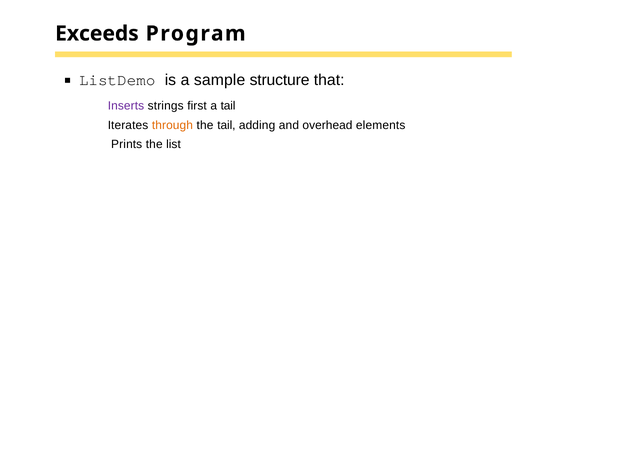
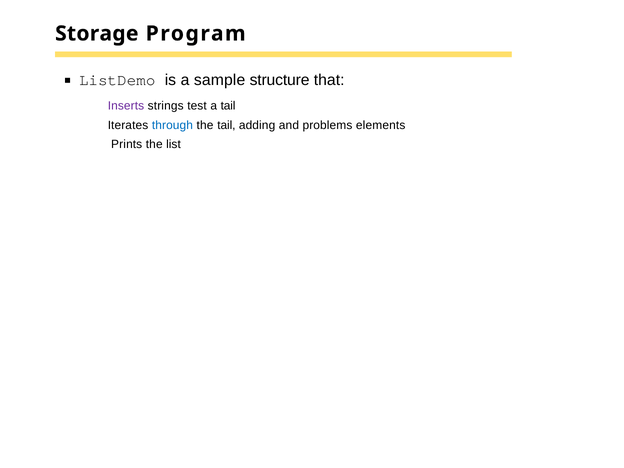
Exceeds: Exceeds -> Storage
first: first -> test
through colour: orange -> blue
overhead: overhead -> problems
